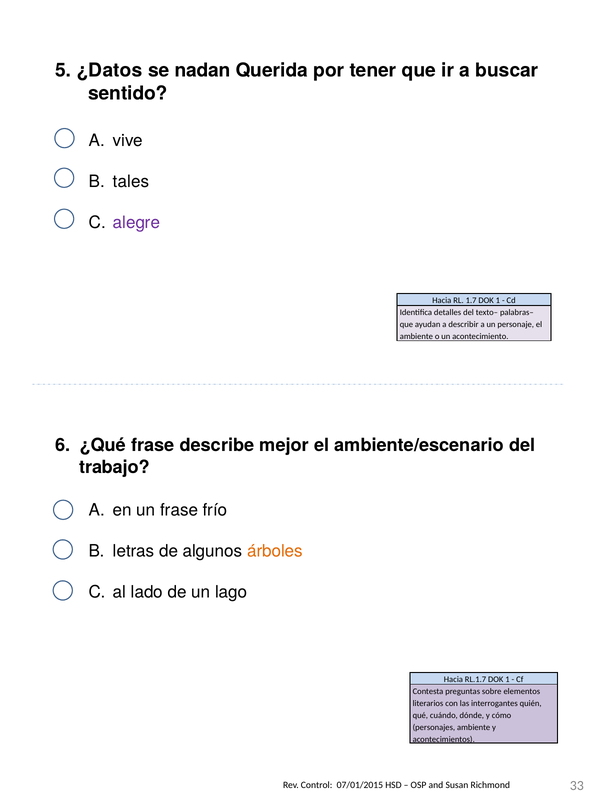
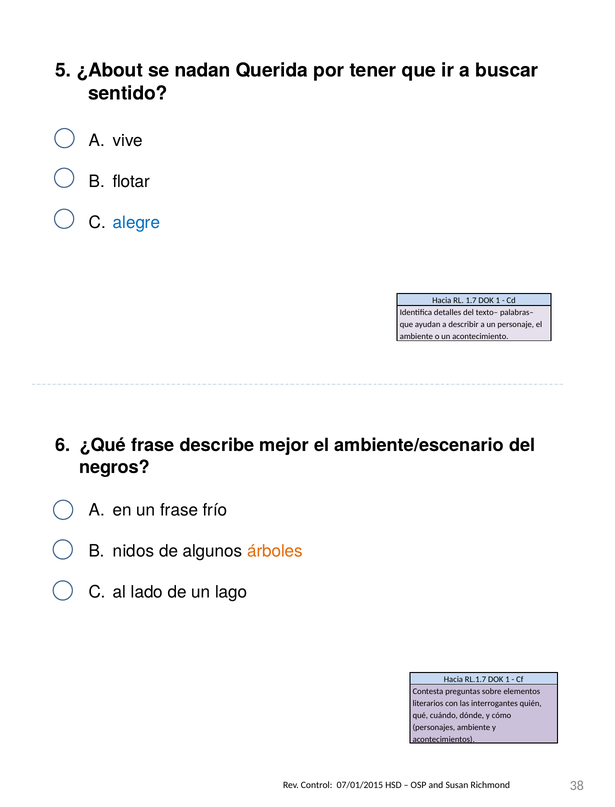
¿Datos: ¿Datos -> ¿About
tales: tales -> flotar
alegre colour: purple -> blue
trabajo: trabajo -> negros
letras: letras -> nidos
33: 33 -> 38
